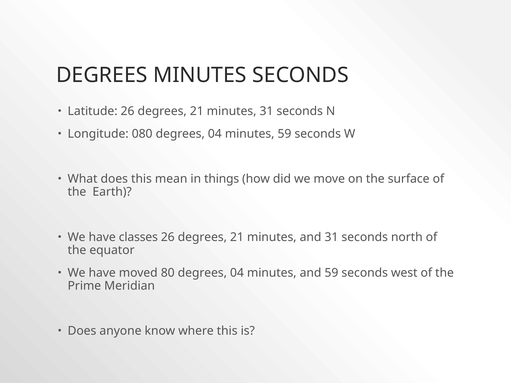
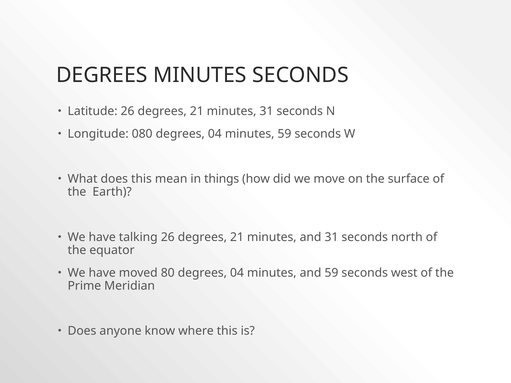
classes: classes -> talking
